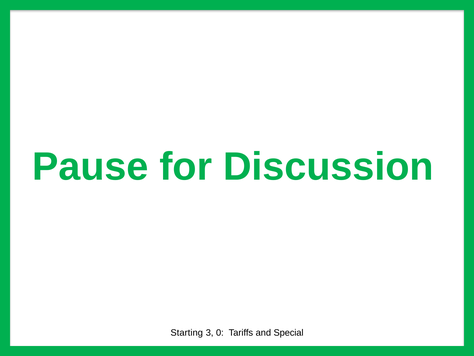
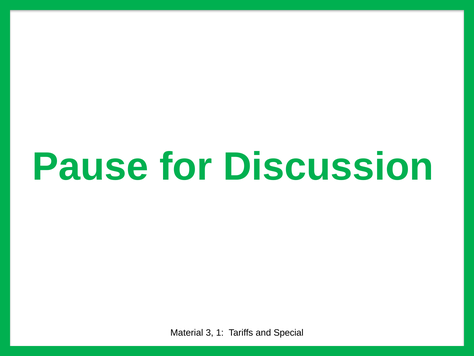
Starting: Starting -> Material
0: 0 -> 1
